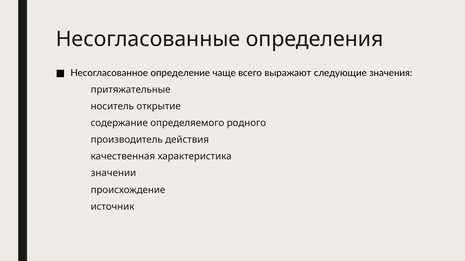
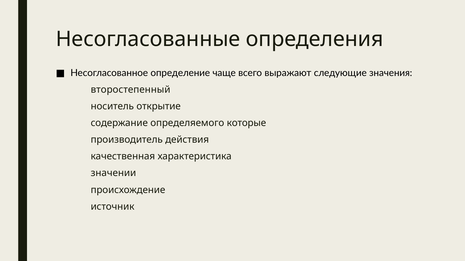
притяжательные: притяжательные -> второстепенный
родного: родного -> которые
